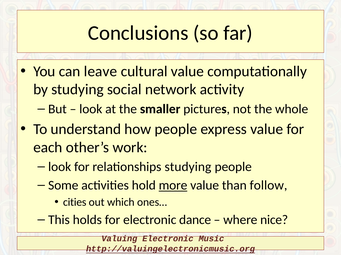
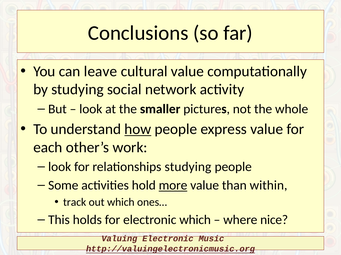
how underline: none -> present
follow: follow -> within
cities: cities -> track
electronic dance: dance -> which
